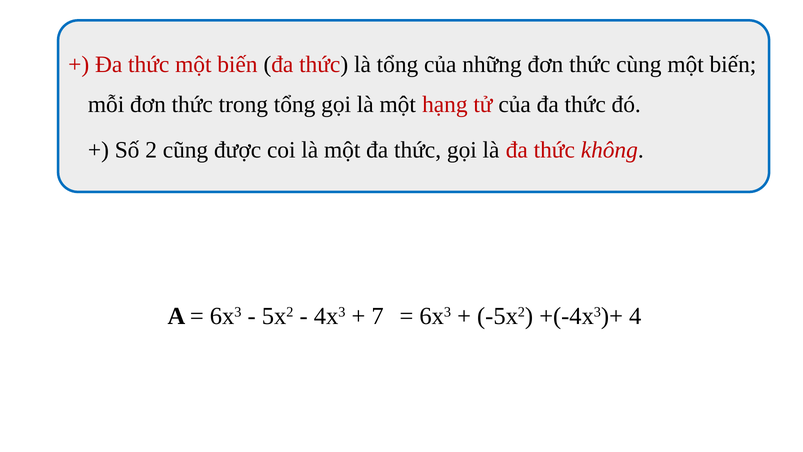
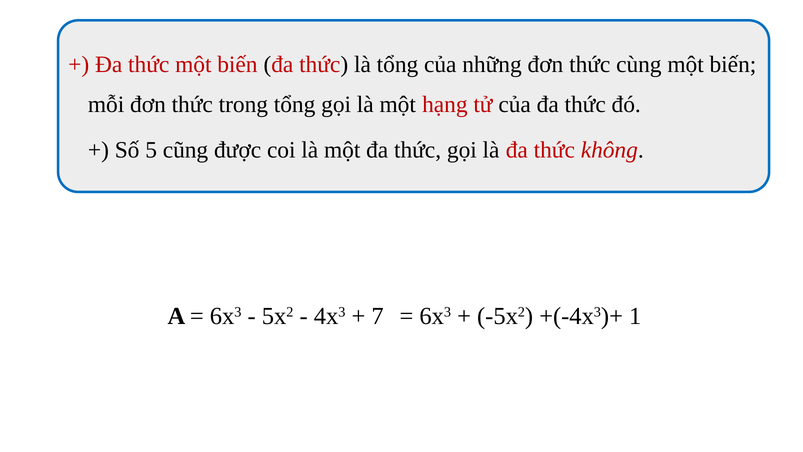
2: 2 -> 5
4: 4 -> 1
